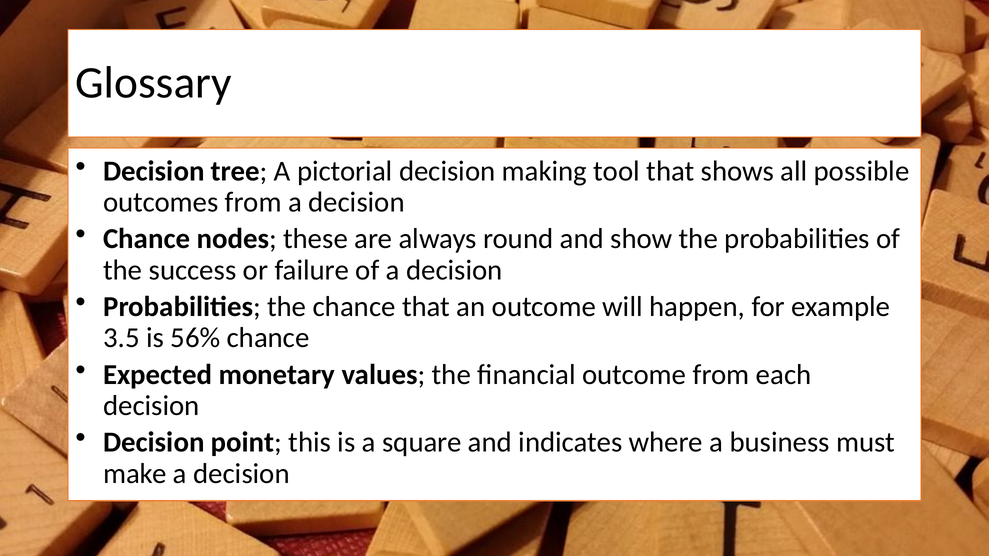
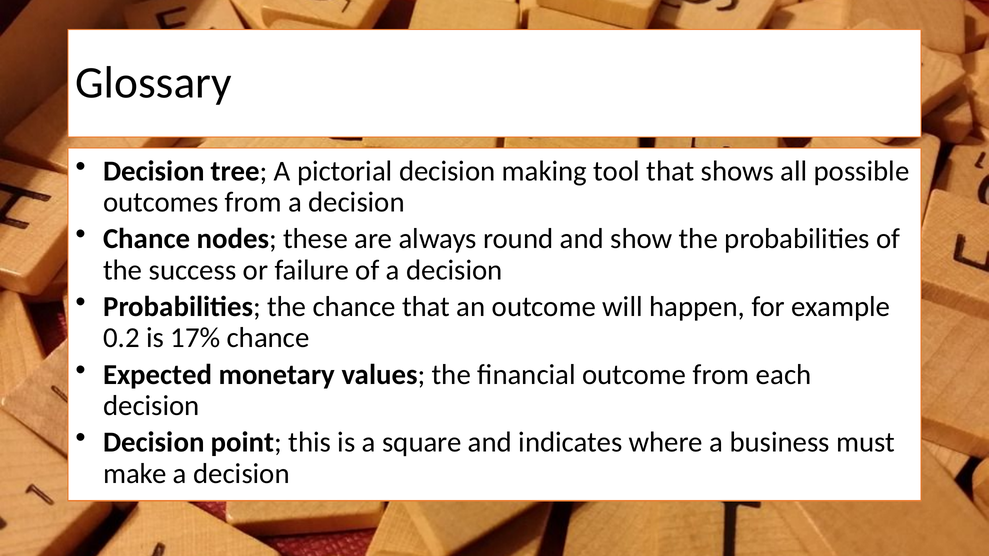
3.5: 3.5 -> 0.2
56%: 56% -> 17%
